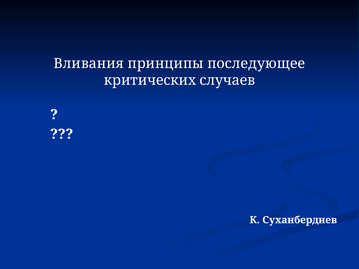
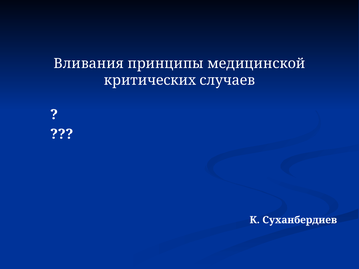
последующее: последующее -> медицинской
